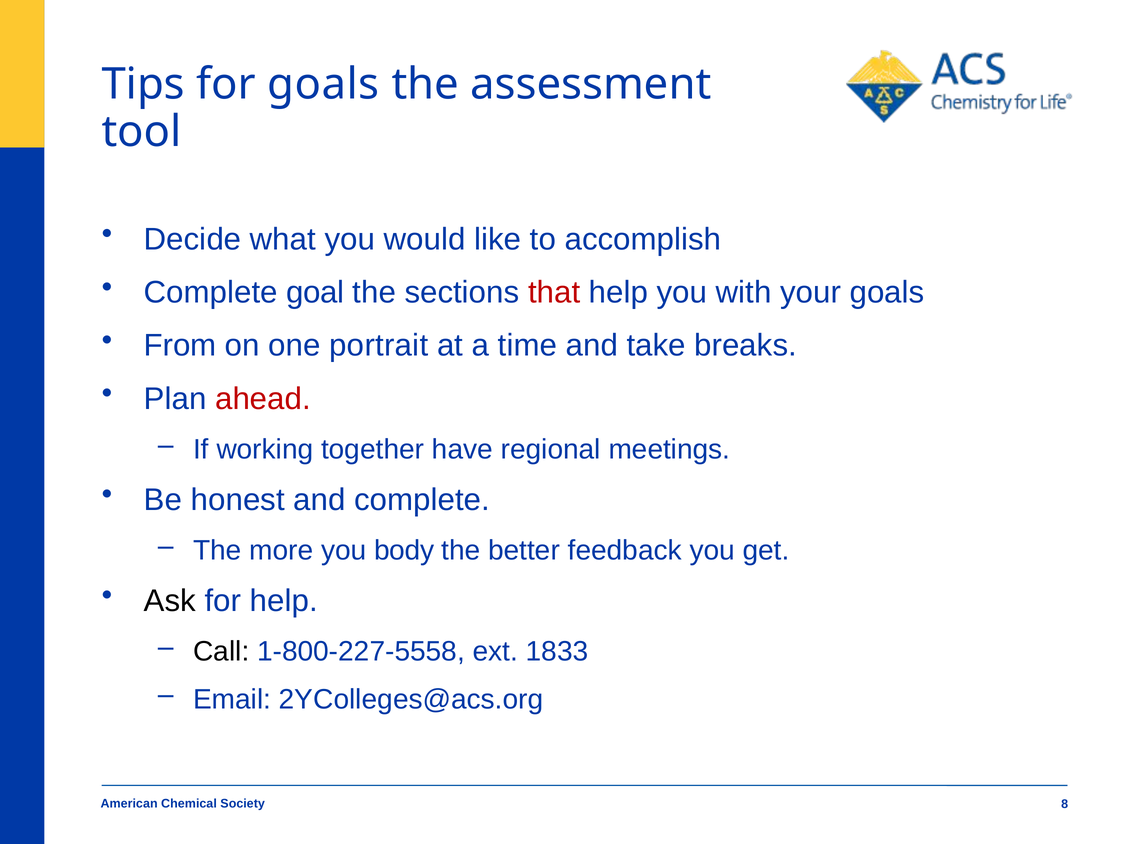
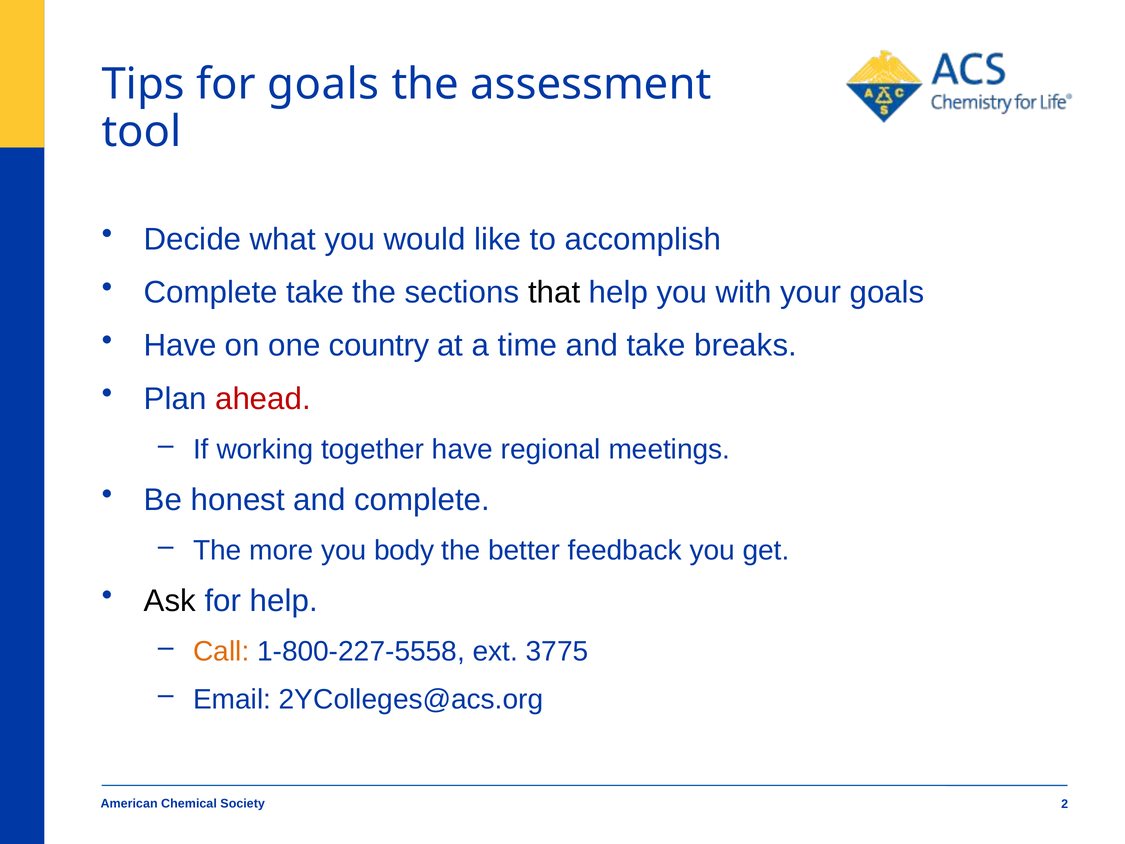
Complete goal: goal -> take
that colour: red -> black
From at (180, 345): From -> Have
portrait: portrait -> country
Call colour: black -> orange
1833: 1833 -> 3775
8: 8 -> 2
